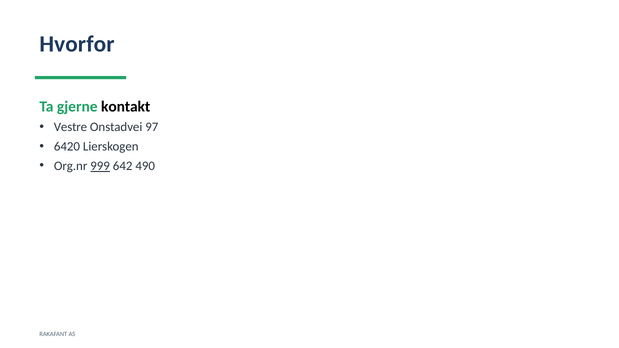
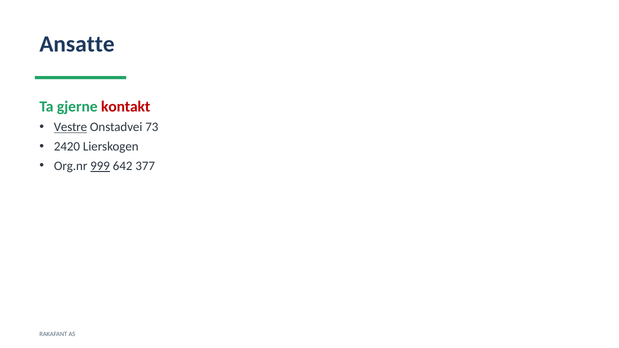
Hvorfor: Hvorfor -> Ansatte
kontakt colour: black -> red
Vestre underline: none -> present
97: 97 -> 73
6420: 6420 -> 2420
490: 490 -> 377
